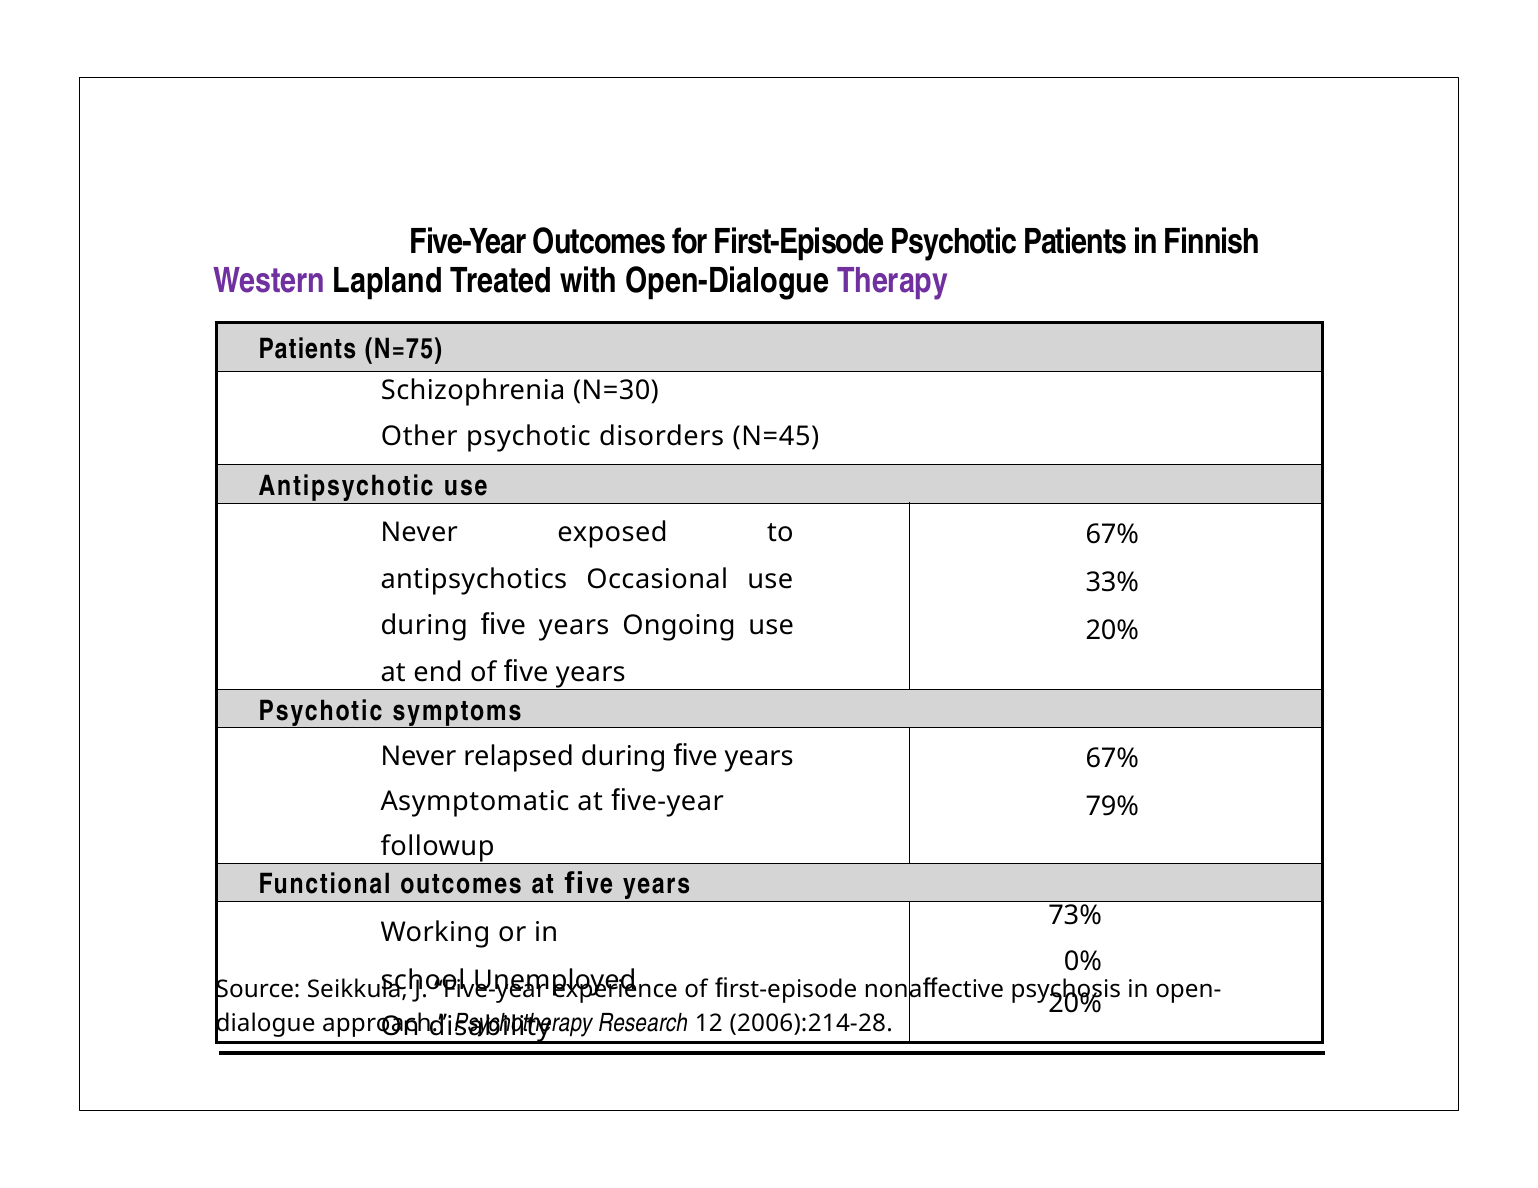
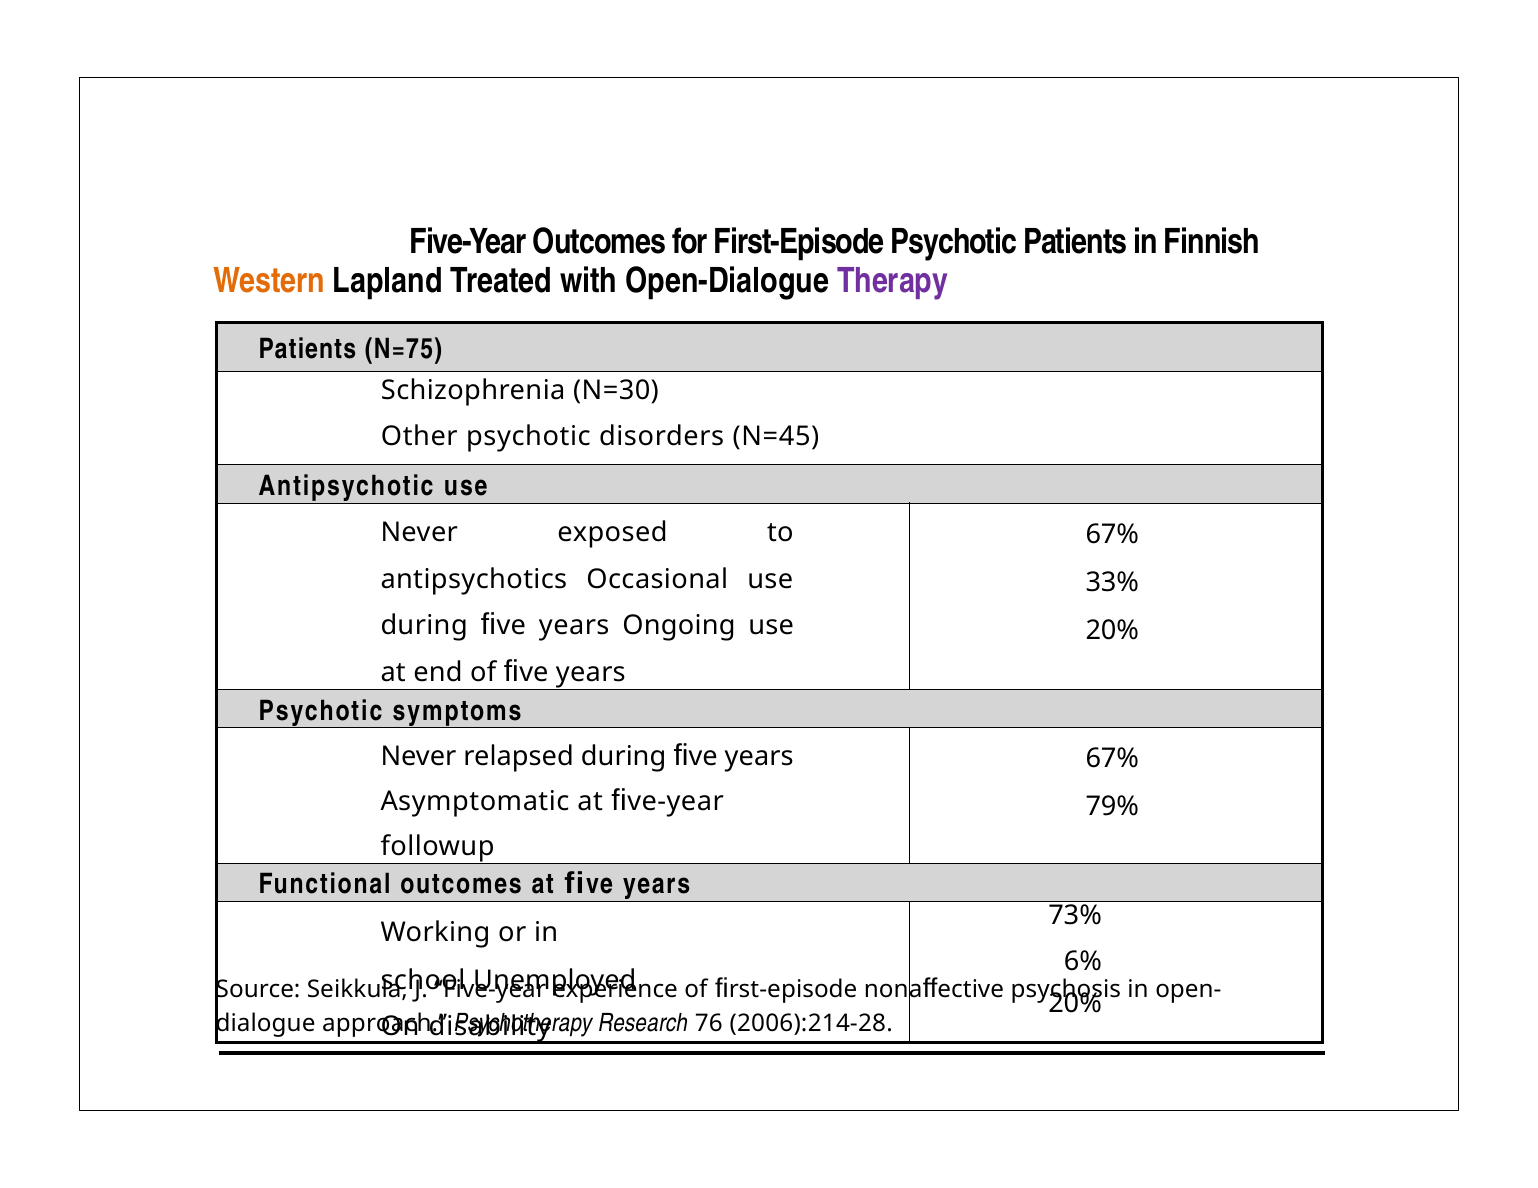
Western colour: purple -> orange
0%: 0% -> 6%
12: 12 -> 76
